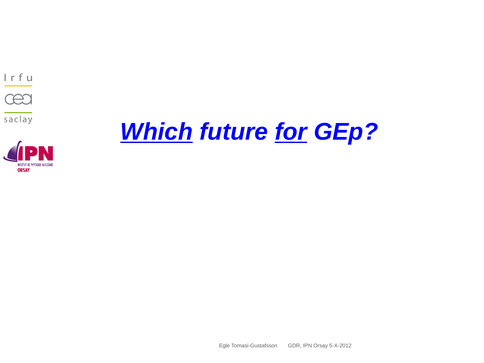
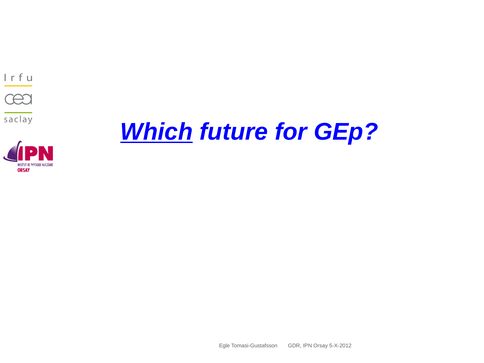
for underline: present -> none
